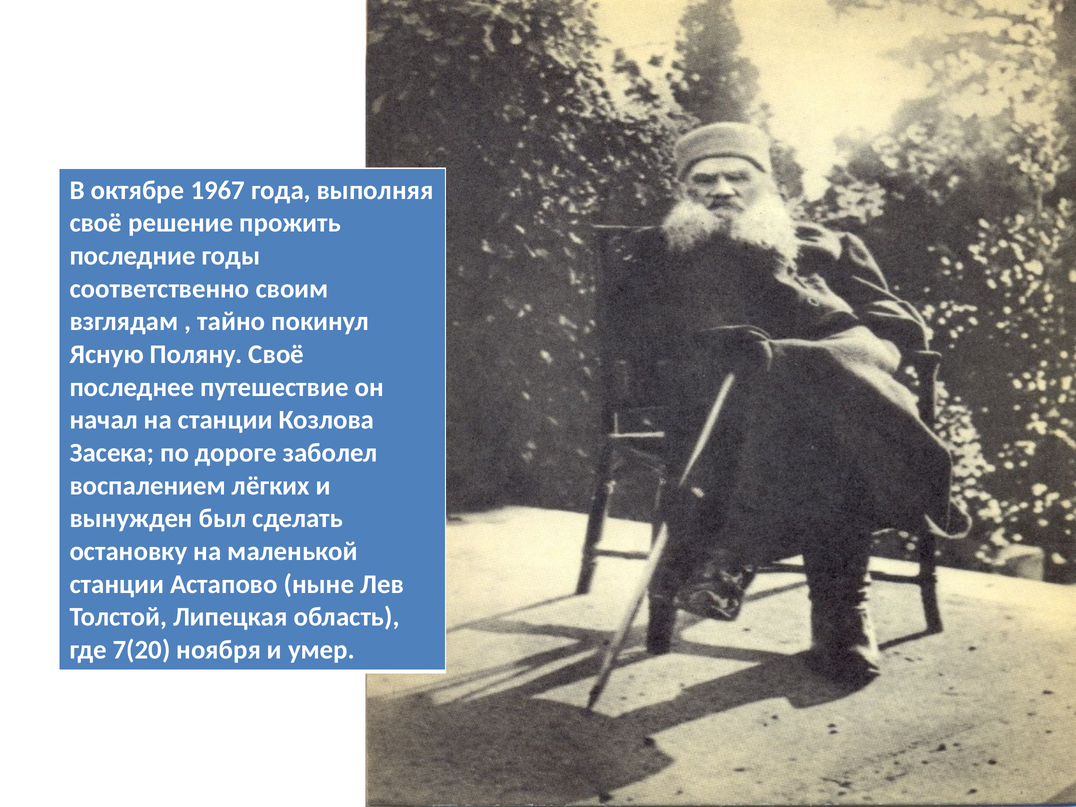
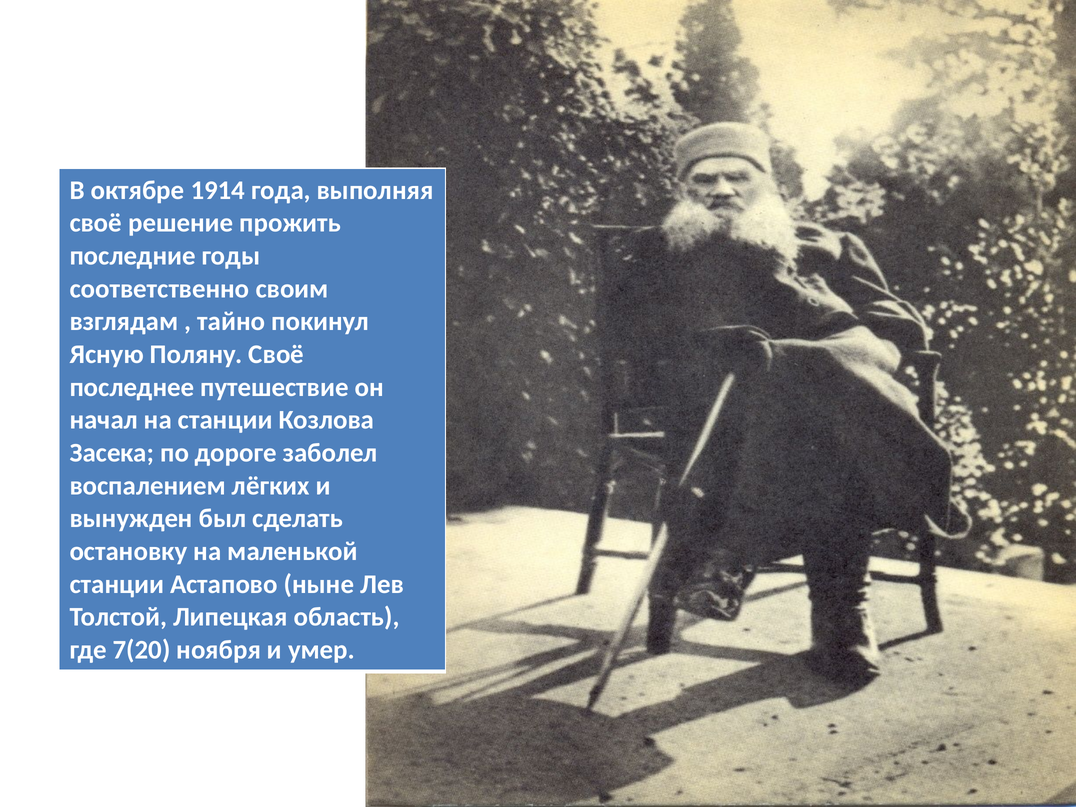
1967: 1967 -> 1914
